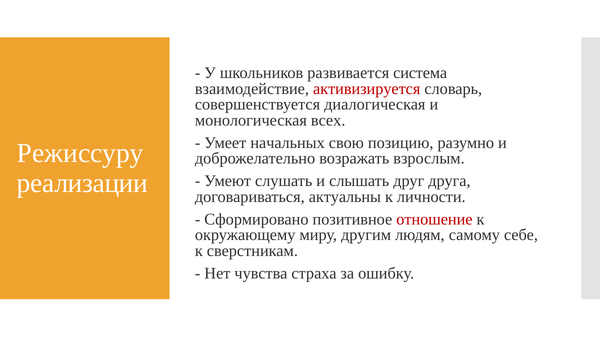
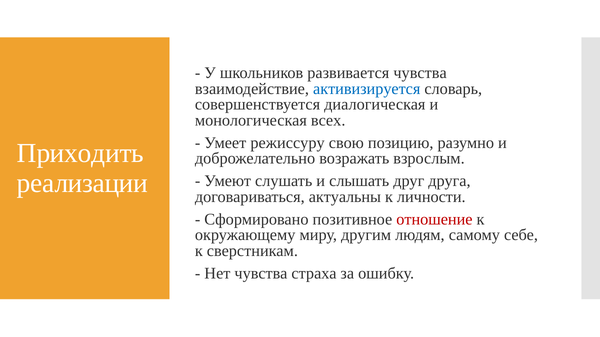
развивается система: система -> чувства
активизируется colour: red -> blue
начальных: начальных -> режиссуру
Режиссуру: Режиссуру -> Приходить
